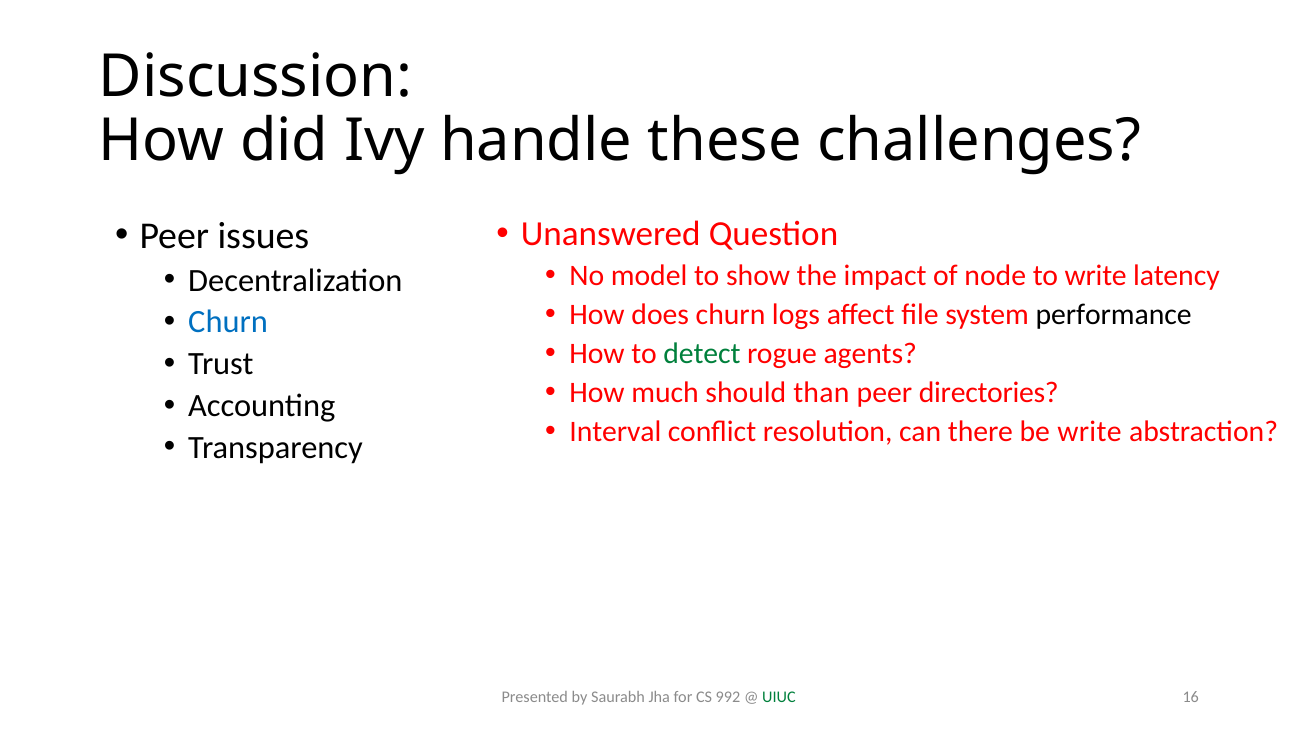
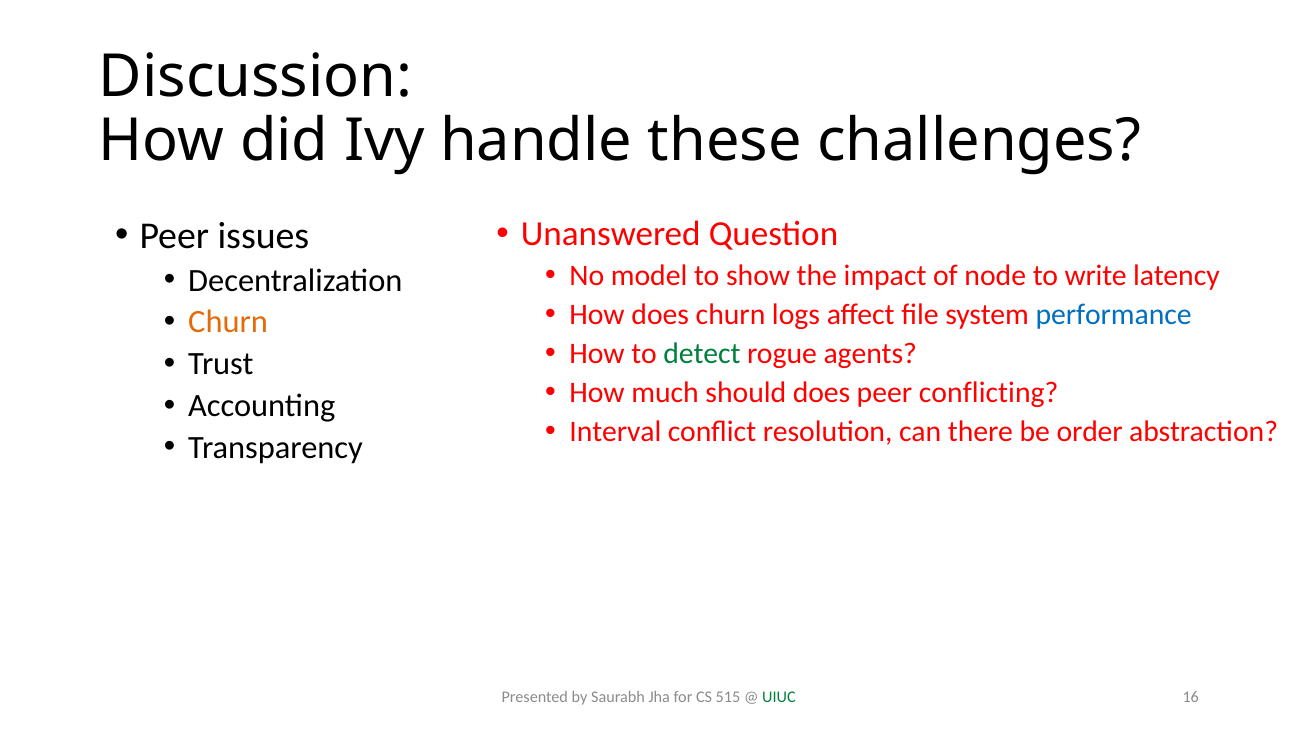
performance colour: black -> blue
Churn at (228, 322) colour: blue -> orange
should than: than -> does
directories: directories -> conflicting
be write: write -> order
992: 992 -> 515
